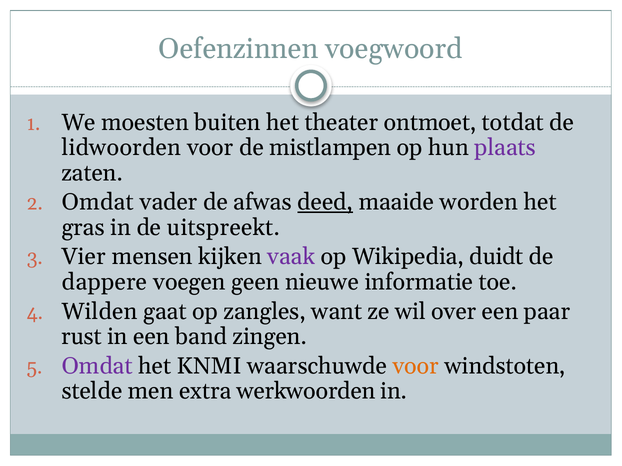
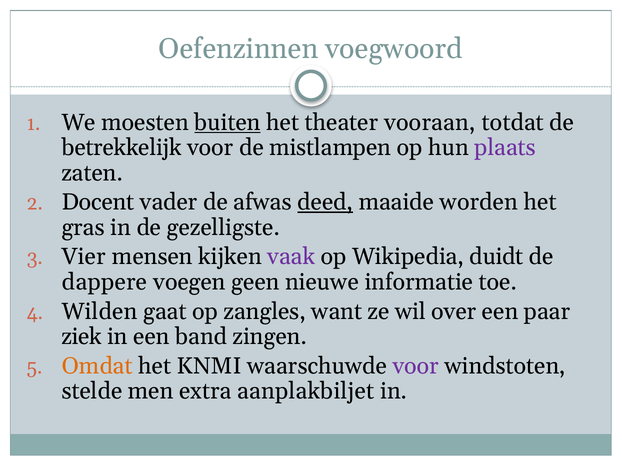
buiten underline: none -> present
ontmoet: ontmoet -> vooraan
lidwoorden: lidwoorden -> betrekkelijk
Omdat at (98, 202): Omdat -> Docent
uitspreekt: uitspreekt -> gezelligste
rust: rust -> ziek
Omdat at (97, 366) colour: purple -> orange
voor at (416, 366) colour: orange -> purple
werkwoorden: werkwoorden -> aanplakbiljet
